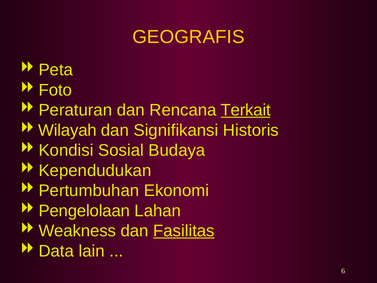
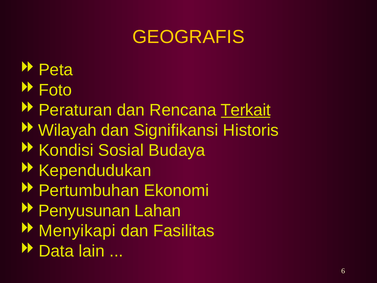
Pengelolaan: Pengelolaan -> Penyusunan
Weakness: Weakness -> Menyikapi
Fasilitas underline: present -> none
